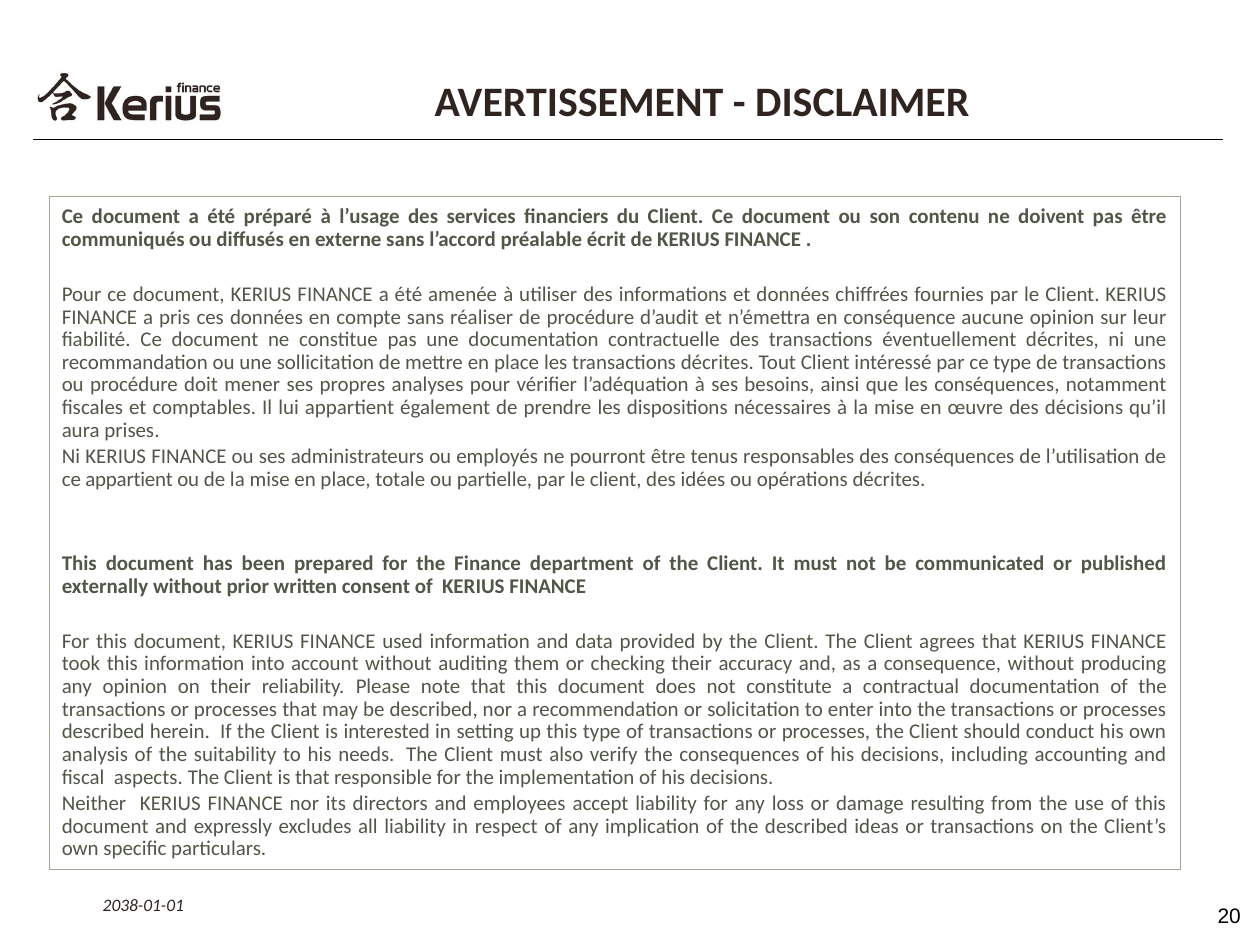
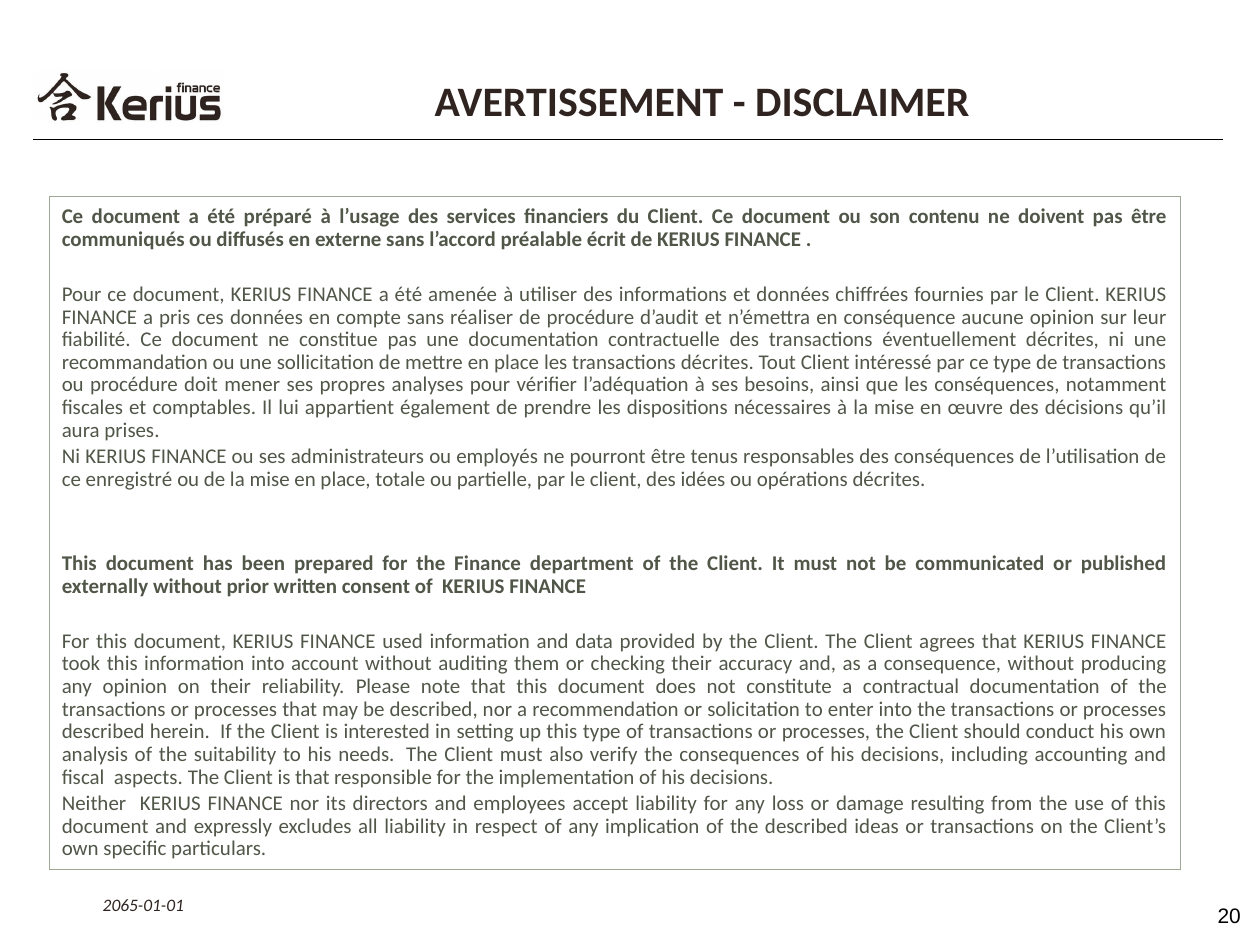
ce appartient: appartient -> enregistré
2038-01-01: 2038-01-01 -> 2065-01-01
